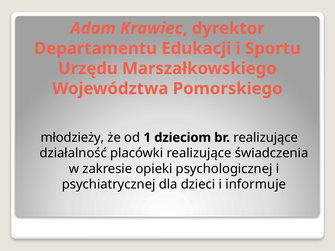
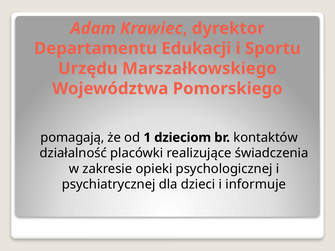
młodzieży: młodzieży -> pomagają
br realizujące: realizujące -> kontaktów
